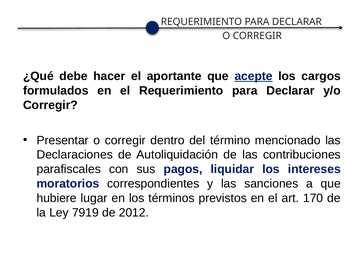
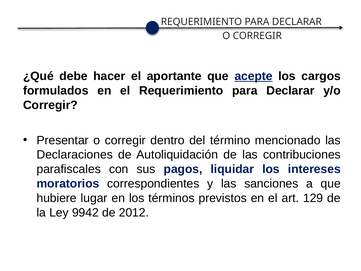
170: 170 -> 129
7919: 7919 -> 9942
